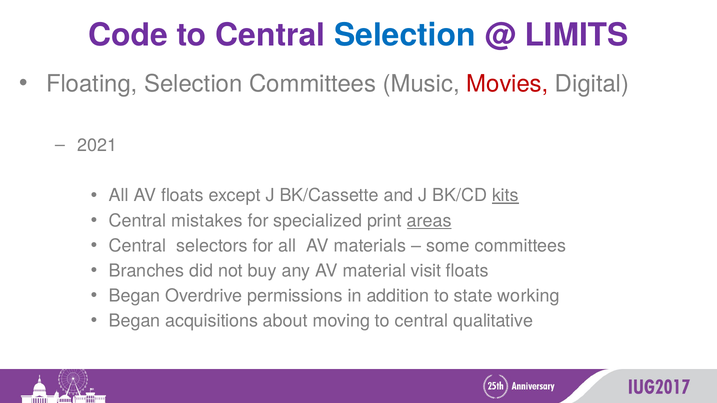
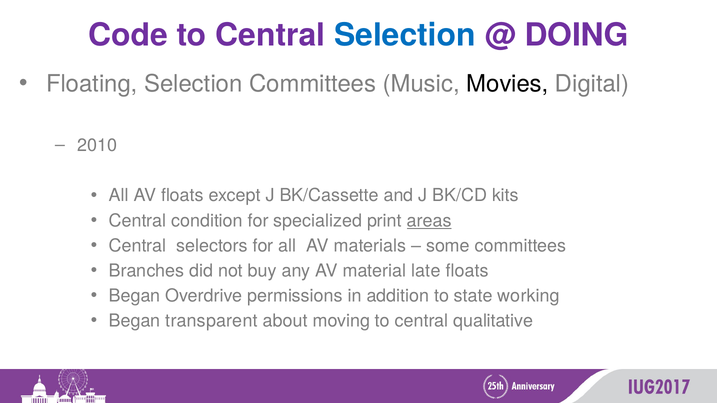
LIMITS: LIMITS -> DOING
Movies colour: red -> black
2021: 2021 -> 2010
kits underline: present -> none
mistakes: mistakes -> condition
visit: visit -> late
acquisitions: acquisitions -> transparent
